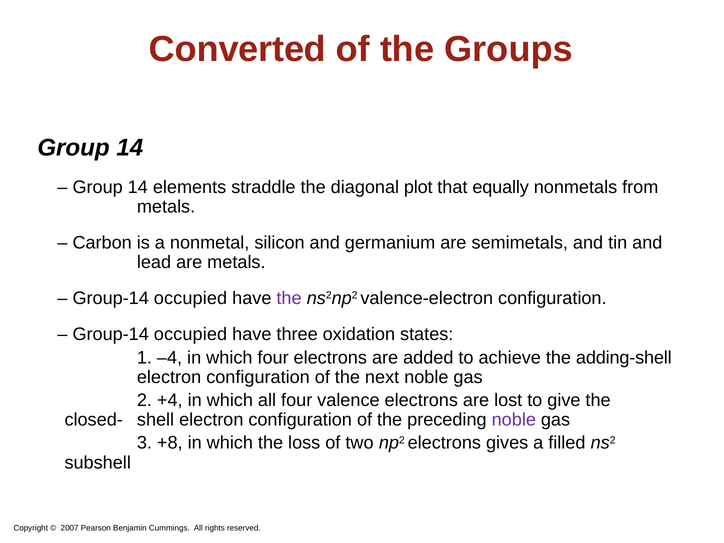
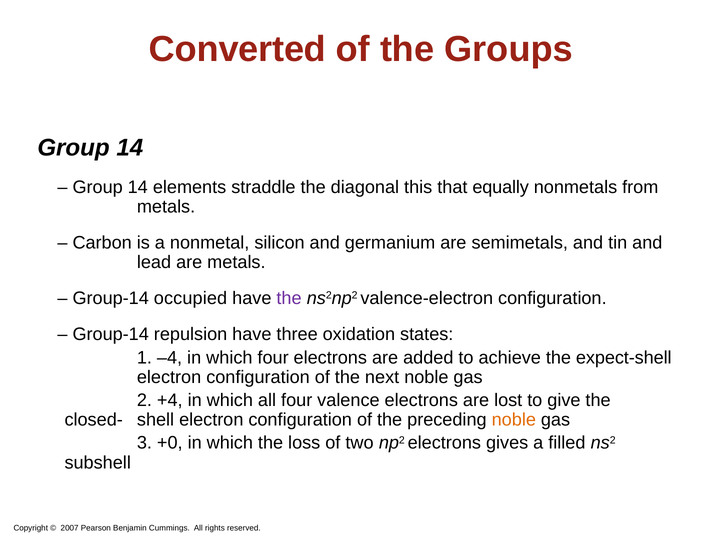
plot: plot -> this
occupied at (191, 334): occupied -> repulsion
adding-shell: adding-shell -> expect-shell
noble at (514, 420) colour: purple -> orange
+8: +8 -> +0
